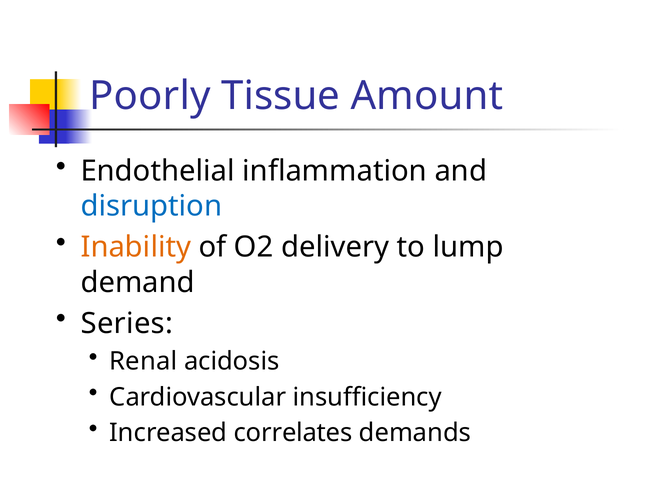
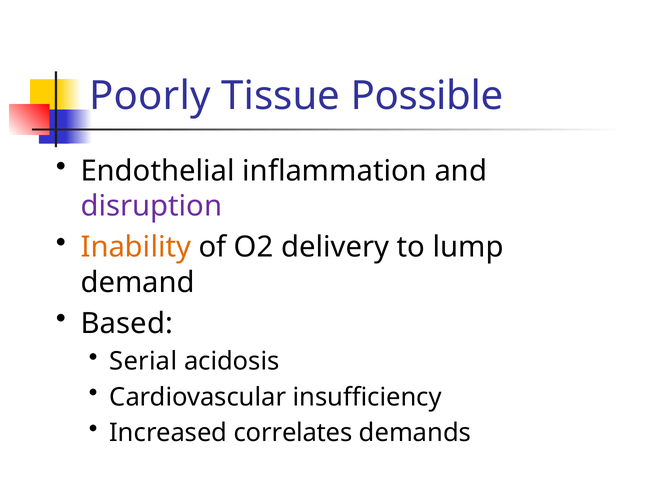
Amount: Amount -> Possible
disruption colour: blue -> purple
Series: Series -> Based
Renal: Renal -> Serial
